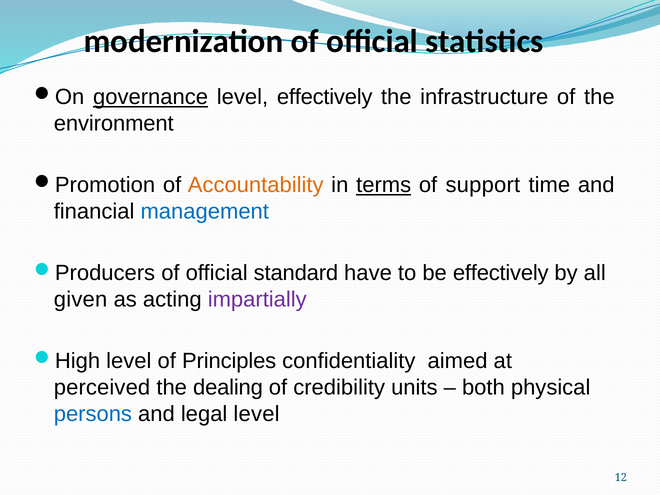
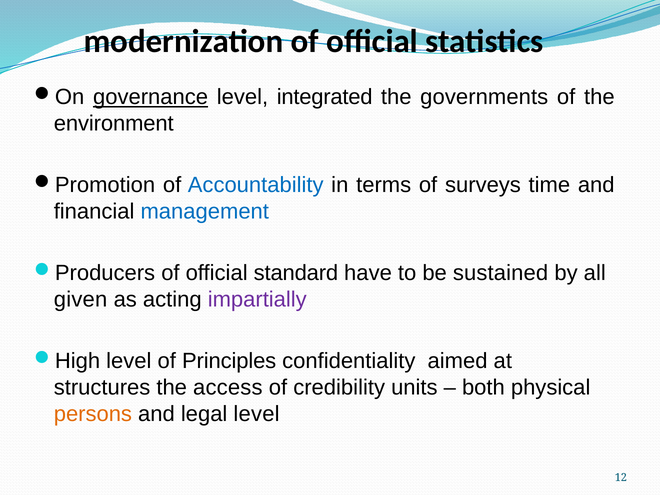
level effectively: effectively -> integrated
infrastructure: infrastructure -> governments
Accountability colour: orange -> blue
terms underline: present -> none
support: support -> surveys
be effectively: effectively -> sustained
perceived: perceived -> structures
dealing: dealing -> access
persons colour: blue -> orange
